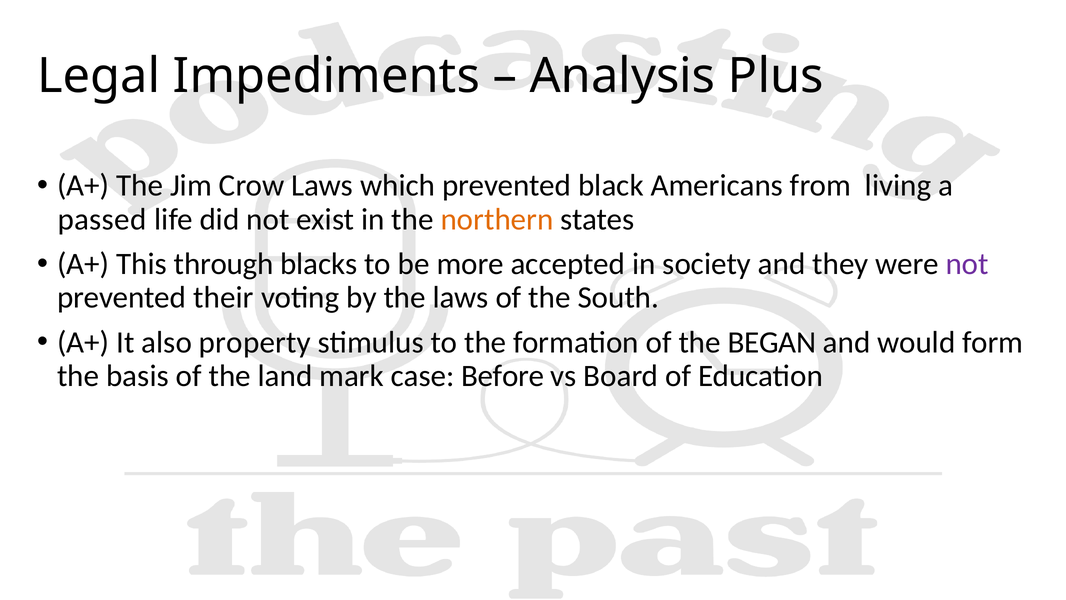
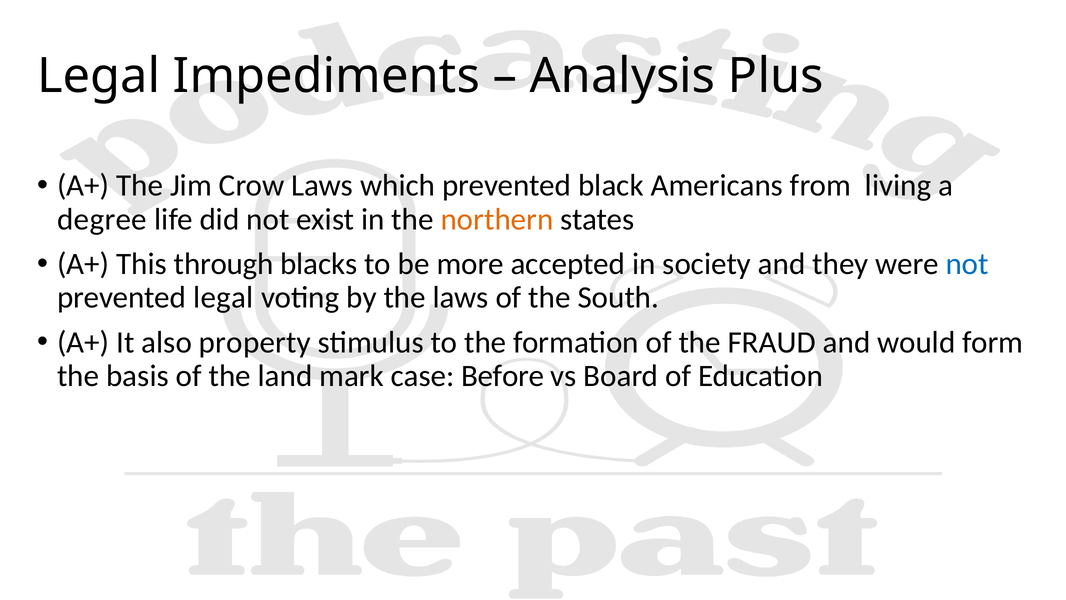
passed: passed -> degree
not at (967, 264) colour: purple -> blue
prevented their: their -> legal
BEGAN: BEGAN -> FRAUD
